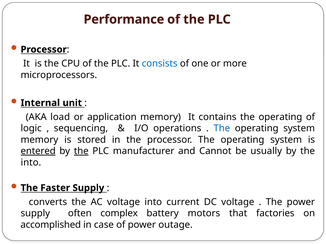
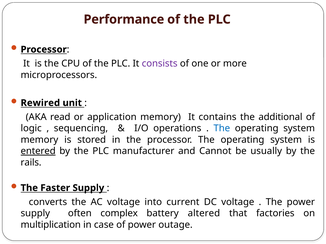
consists colour: blue -> purple
Internal: Internal -> Rewired
load: load -> read
contains the operating: operating -> additional
the at (81, 151) underline: present -> none
into at (31, 163): into -> rails
motors: motors -> altered
accomplished: accomplished -> multiplication
